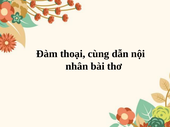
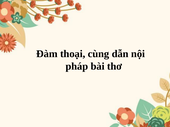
nhân: nhân -> pháp
